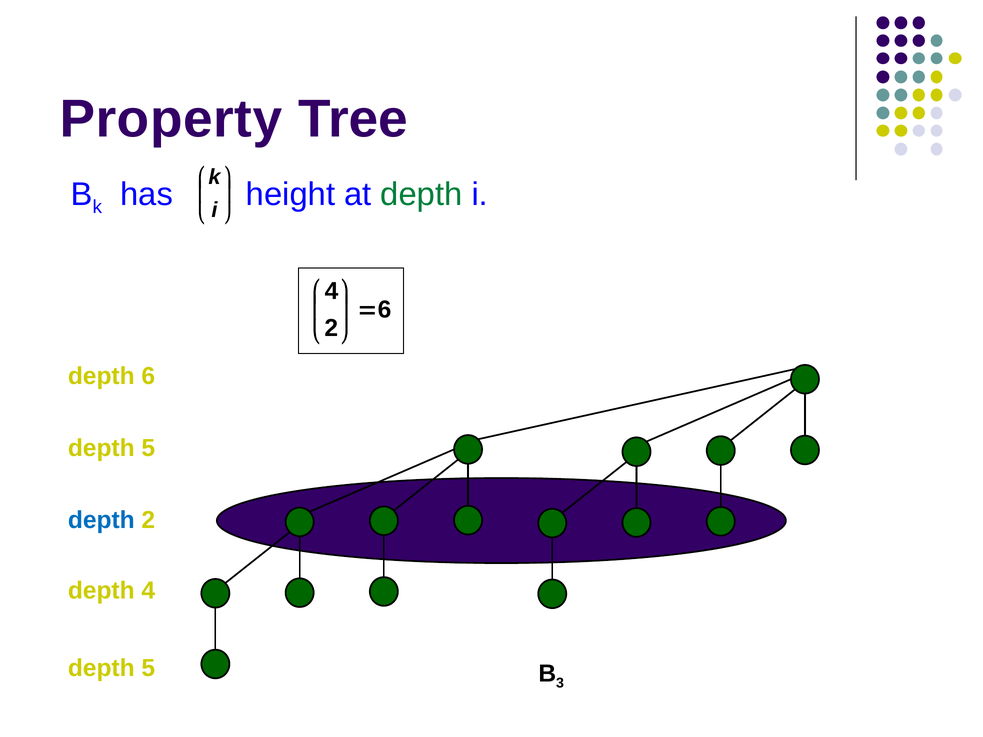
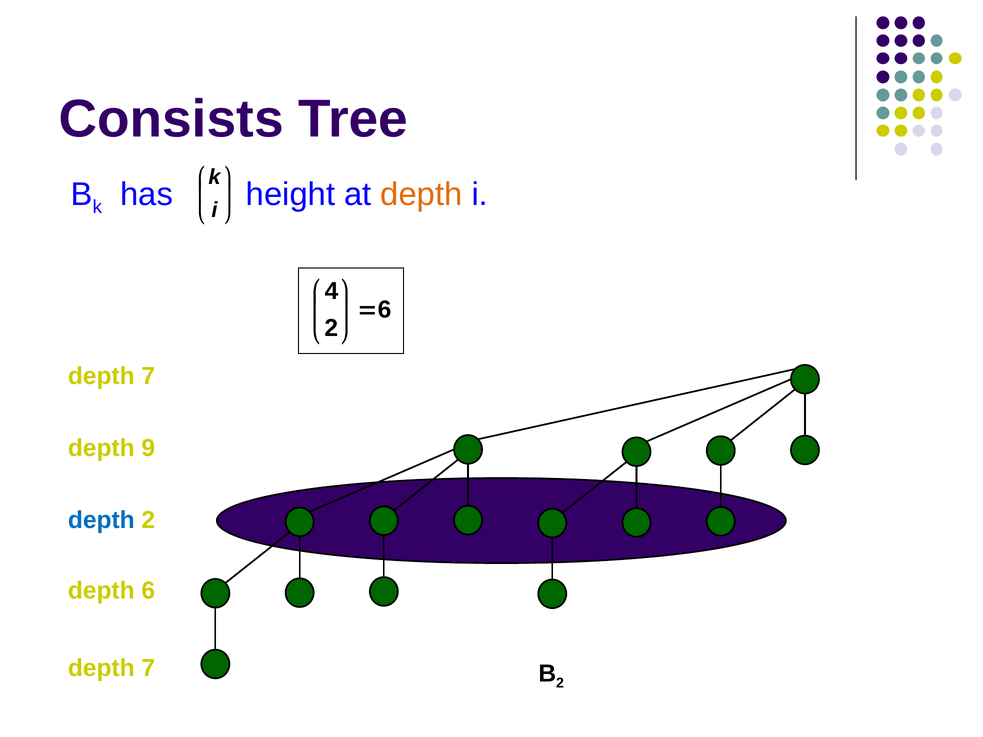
Property: Property -> Consists
depth at (422, 194) colour: green -> orange
6 at (148, 376): 6 -> 7
5 at (148, 448): 5 -> 9
depth 4: 4 -> 6
5 at (148, 668): 5 -> 7
3 at (560, 683): 3 -> 2
